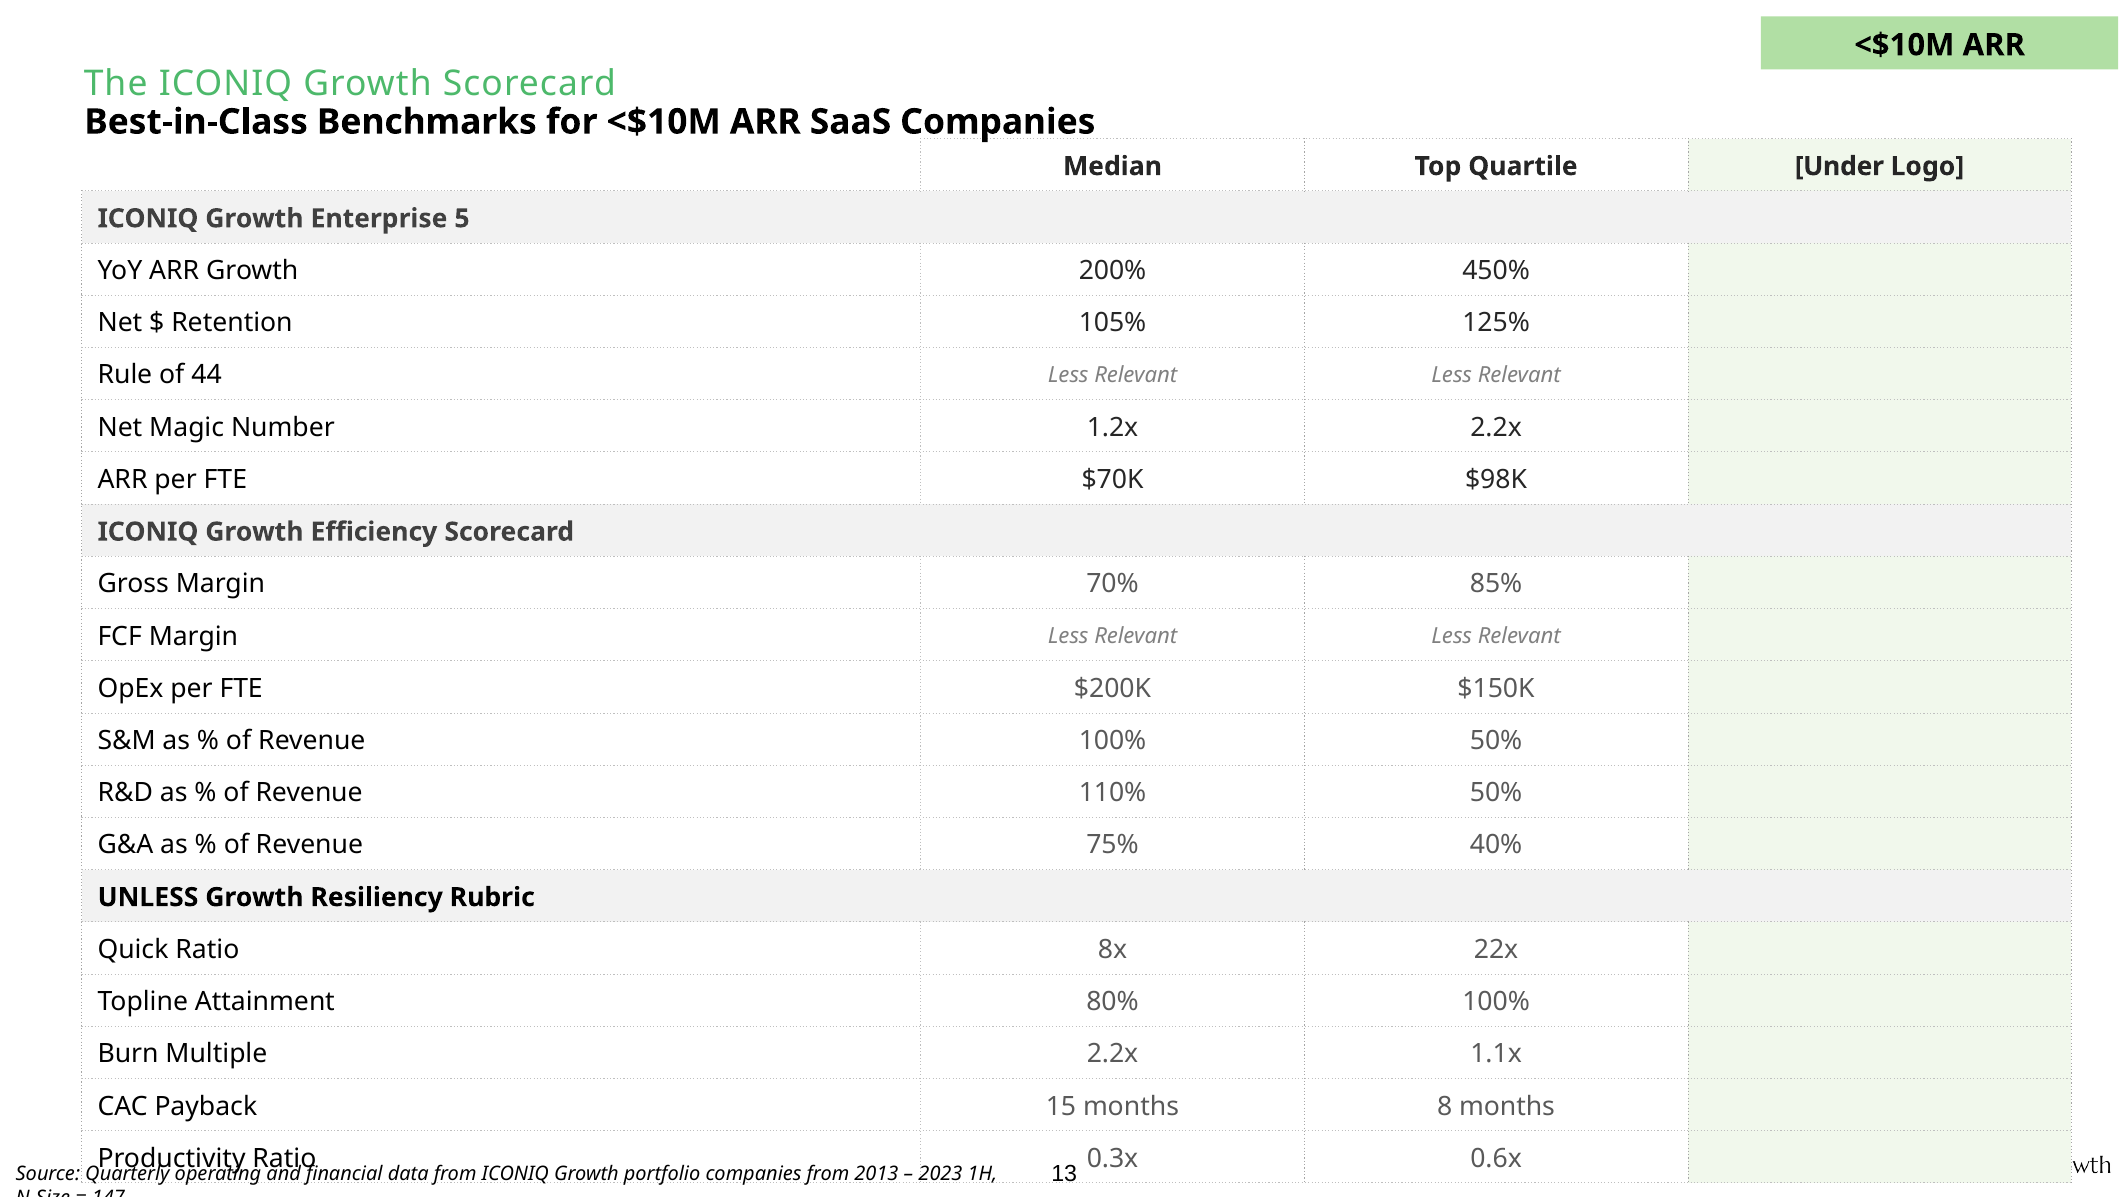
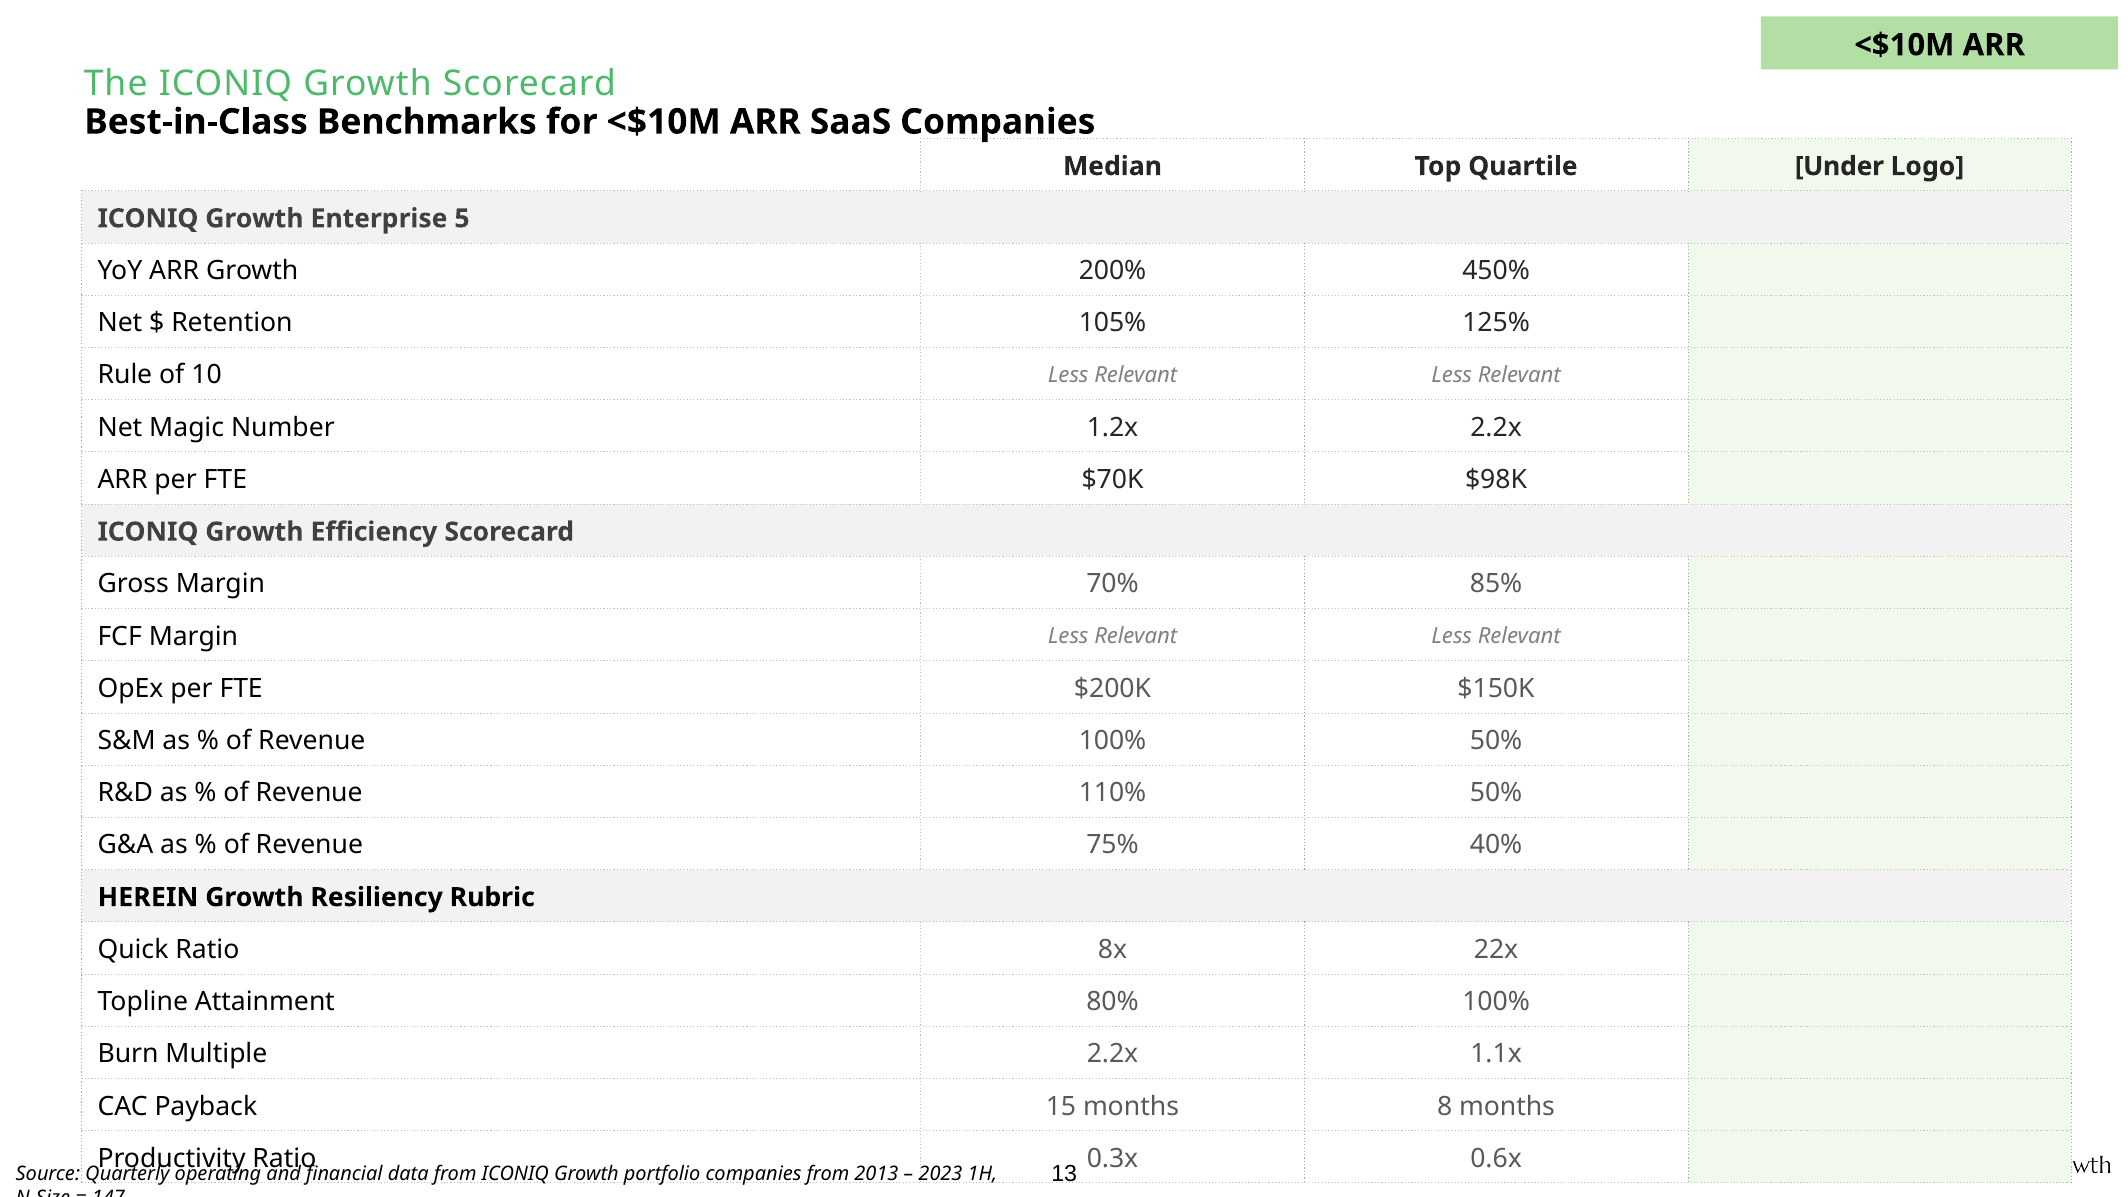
44: 44 -> 10
UNLESS: UNLESS -> HEREIN
